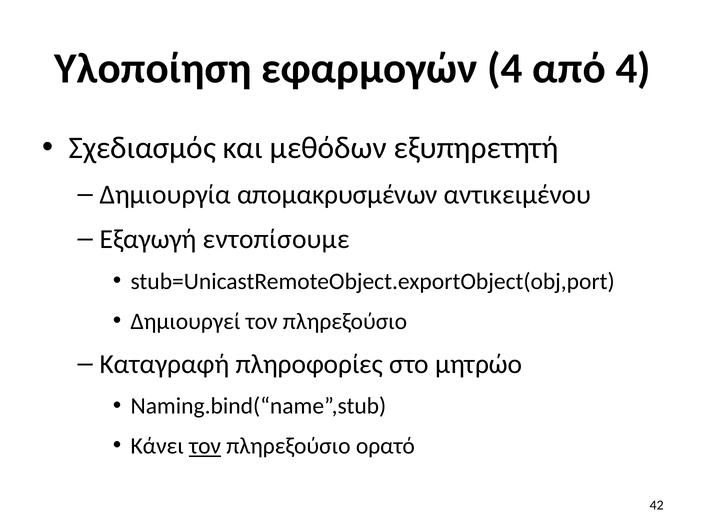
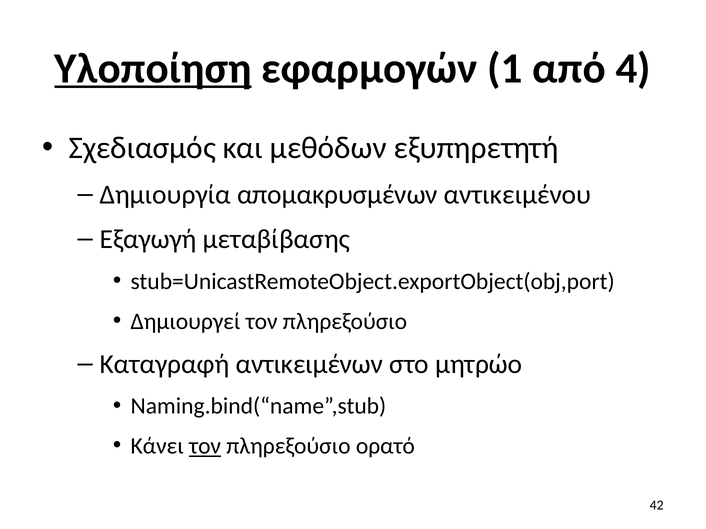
Υλοποίηση underline: none -> present
εφαρμογών 4: 4 -> 1
εντοπίσουμε: εντοπίσουμε -> μεταβίβασης
πληροφορίες: πληροφορίες -> αντικειμένων
